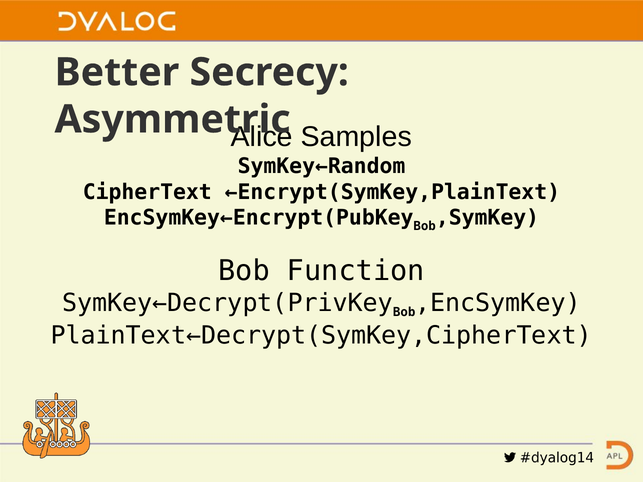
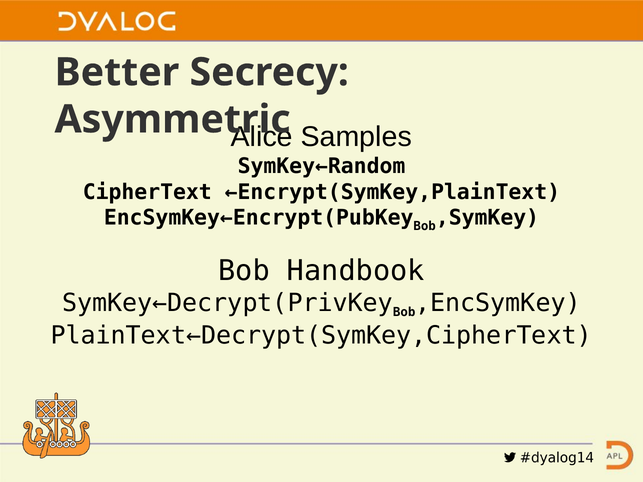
Function: Function -> Handbook
